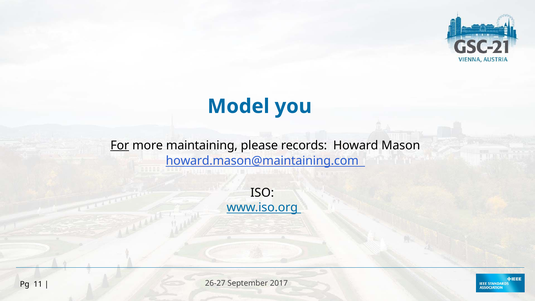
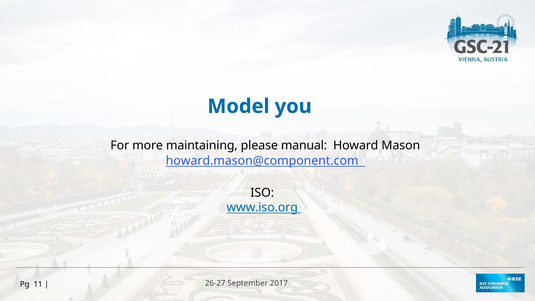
For underline: present -> none
records: records -> manual
howard.mason@maintaining.com: howard.mason@maintaining.com -> howard.mason@component.com
